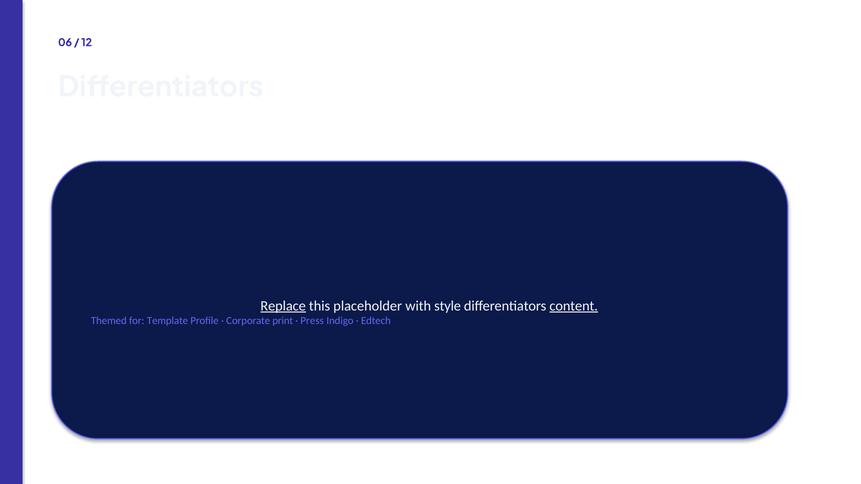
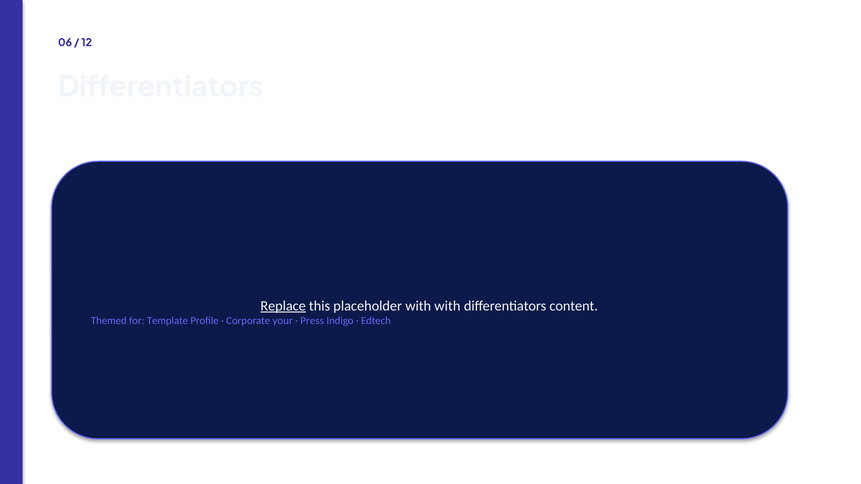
with style: style -> with
content underline: present -> none
print: print -> your
